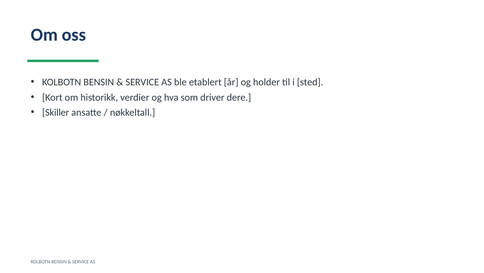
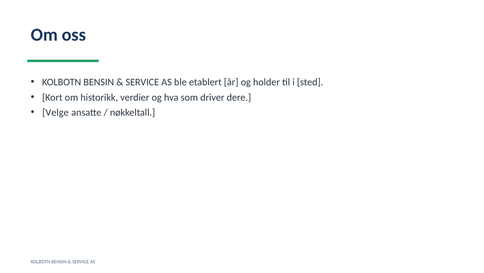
Skiller: Skiller -> Velge
